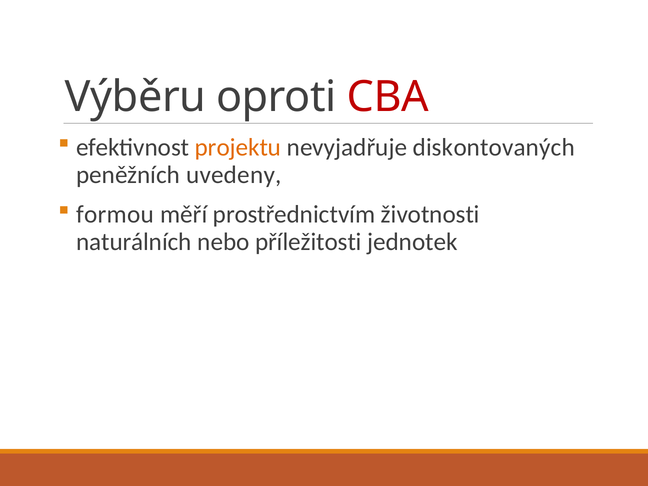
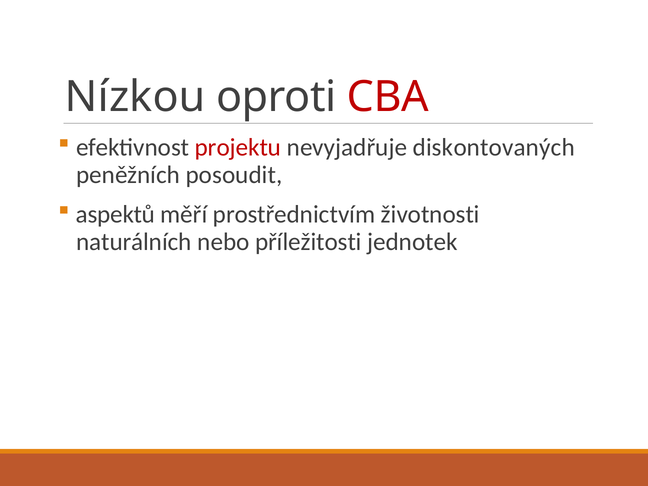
Výběru: Výběru -> Nízkou
projektu colour: orange -> red
uvedeny: uvedeny -> posoudit
formou: formou -> aspektů
